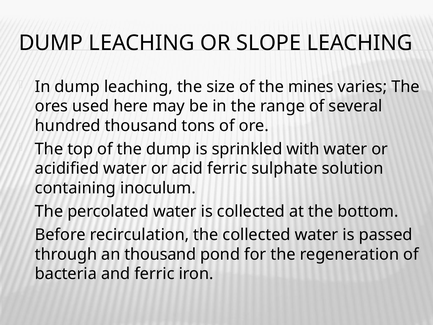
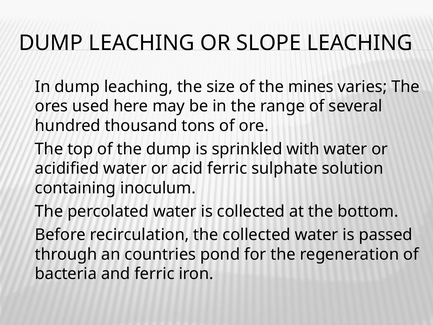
an thousand: thousand -> countries
